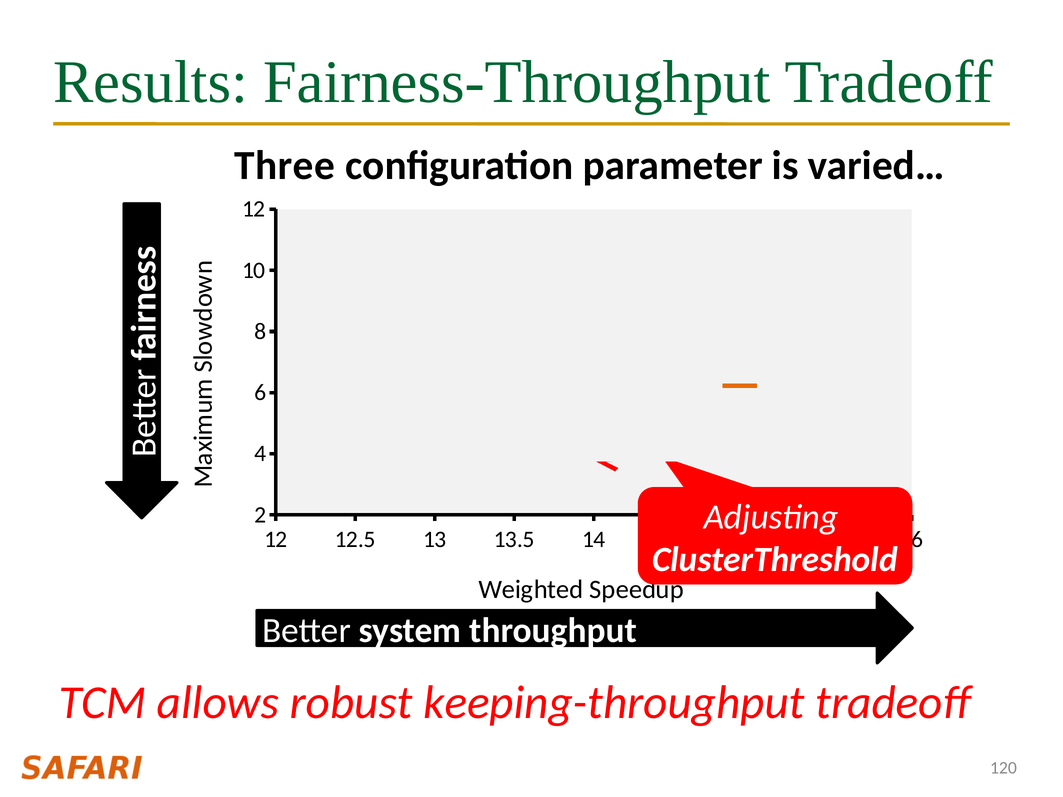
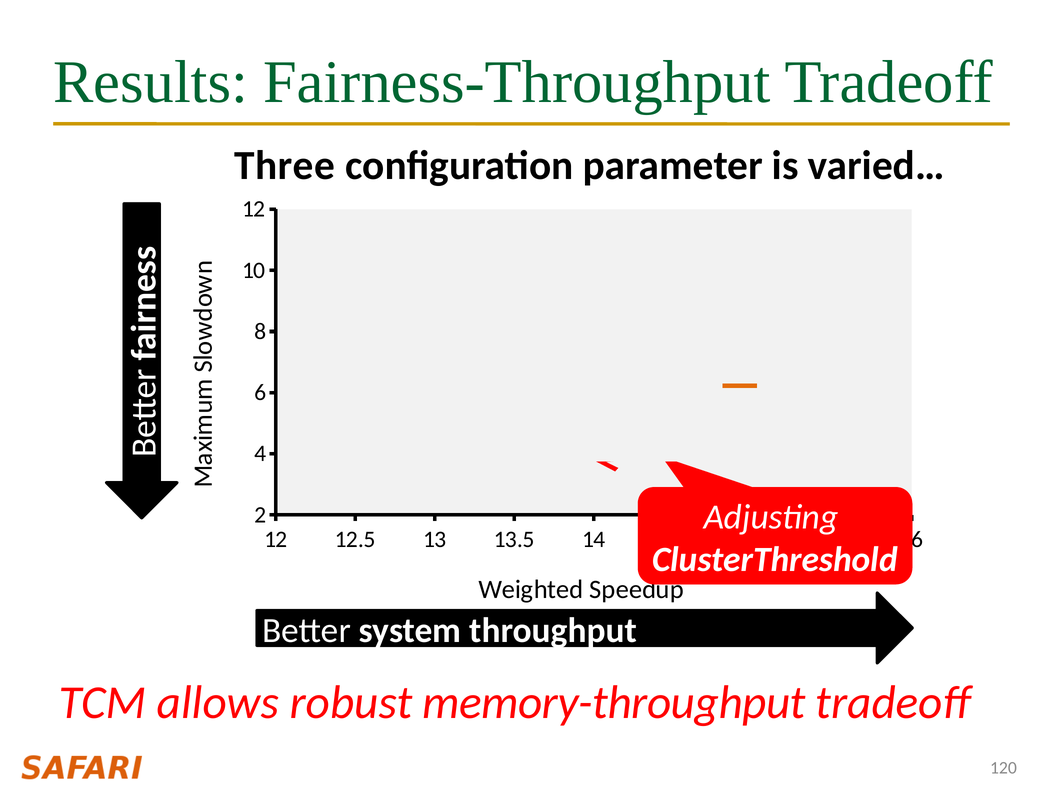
keeping-throughput: keeping-throughput -> memory-throughput
